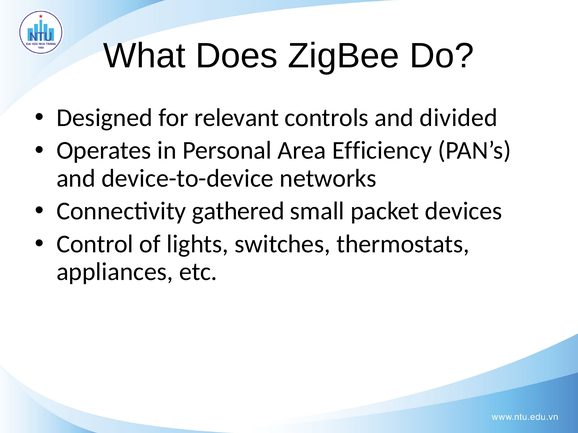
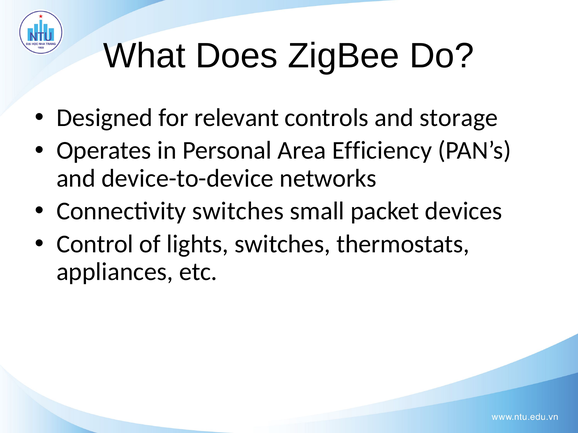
divided: divided -> storage
Connectivity gathered: gathered -> switches
